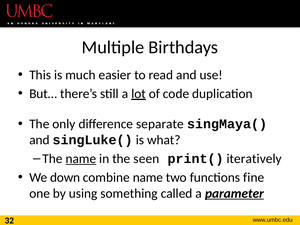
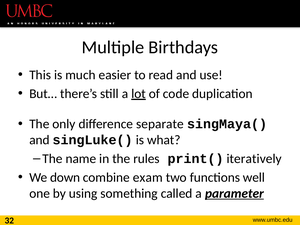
name at (81, 159) underline: present -> none
seen: seen -> rules
combine name: name -> exam
fine: fine -> well
